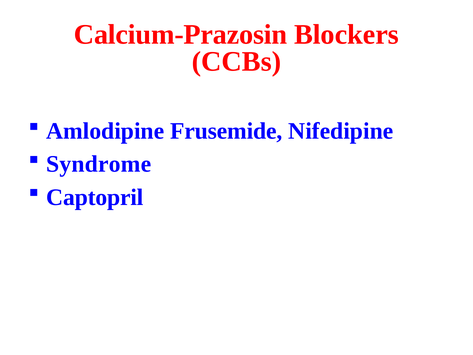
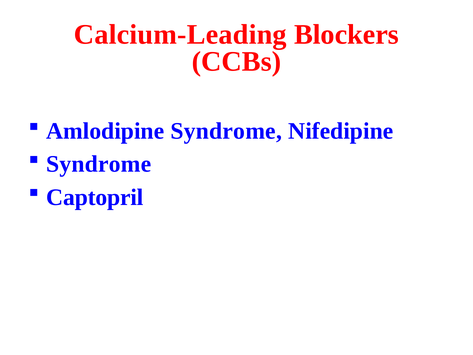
Calcium-Prazosin: Calcium-Prazosin -> Calcium-Leading
Amlodipine Frusemide: Frusemide -> Syndrome
